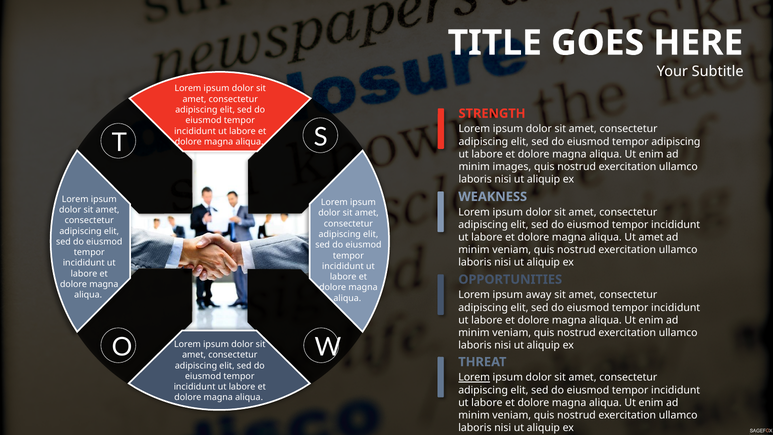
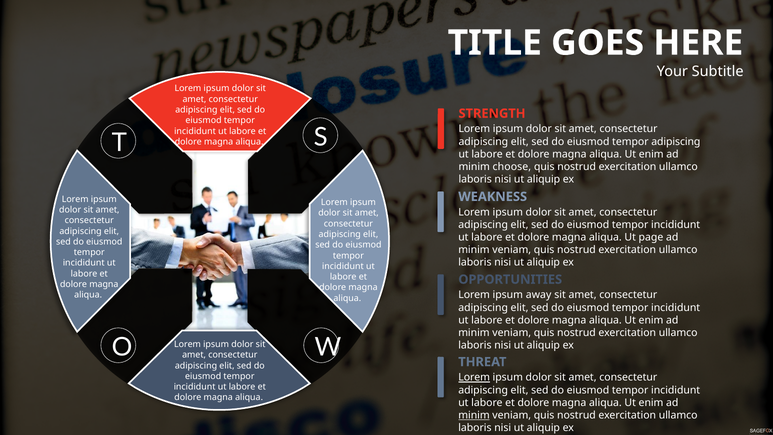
images: images -> choose
Ut amet: amet -> page
minim at (474, 415) underline: none -> present
